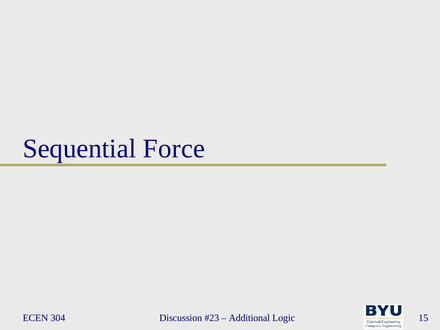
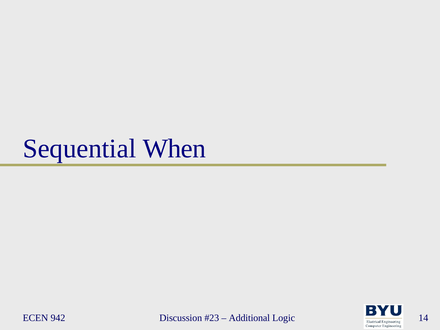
Force: Force -> When
304: 304 -> 942
15: 15 -> 14
